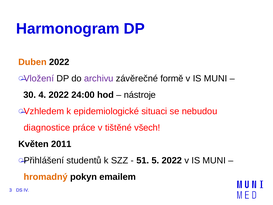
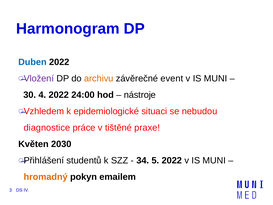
Duben colour: orange -> blue
archivu colour: purple -> orange
formě: formě -> event
všech: všech -> praxe
2011: 2011 -> 2030
51: 51 -> 34
